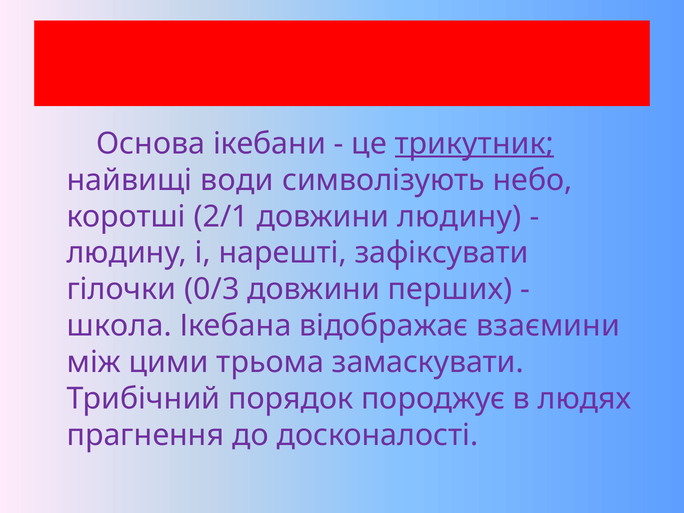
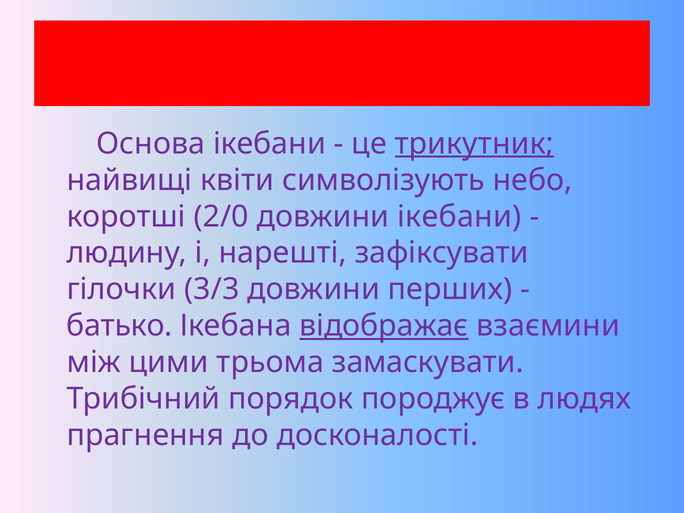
води: води -> квіти
2/1: 2/1 -> 2/0
довжини людину: людину -> ікебани
0/3: 0/3 -> 3/3
школа: школа -> батько
відображає underline: none -> present
